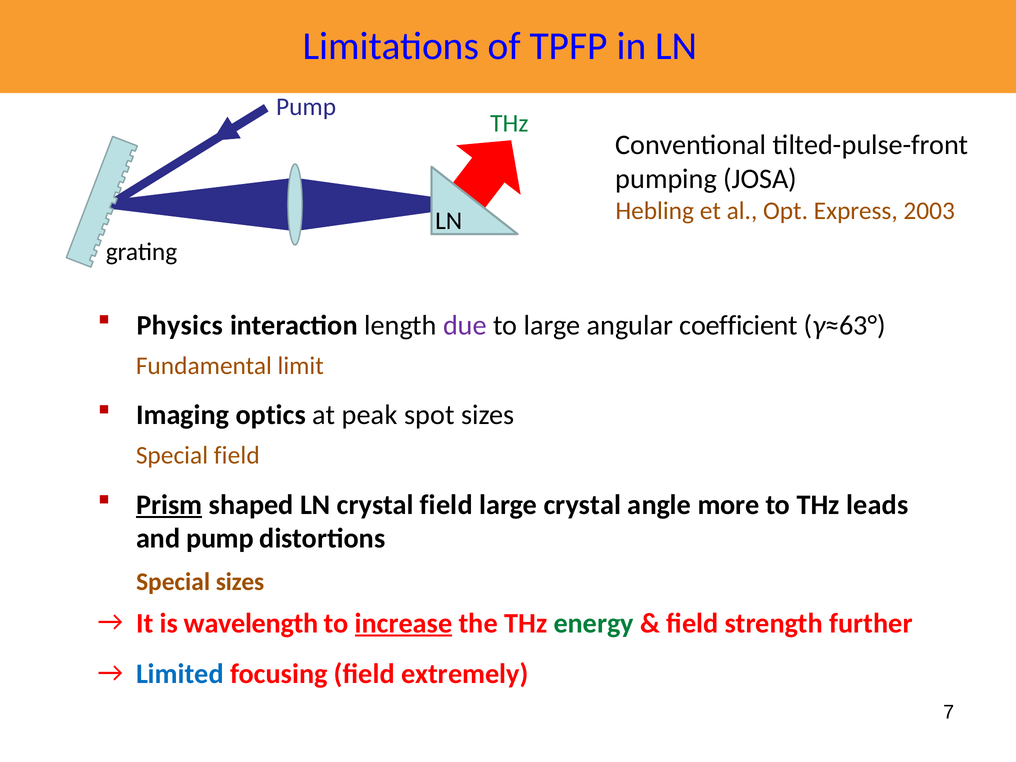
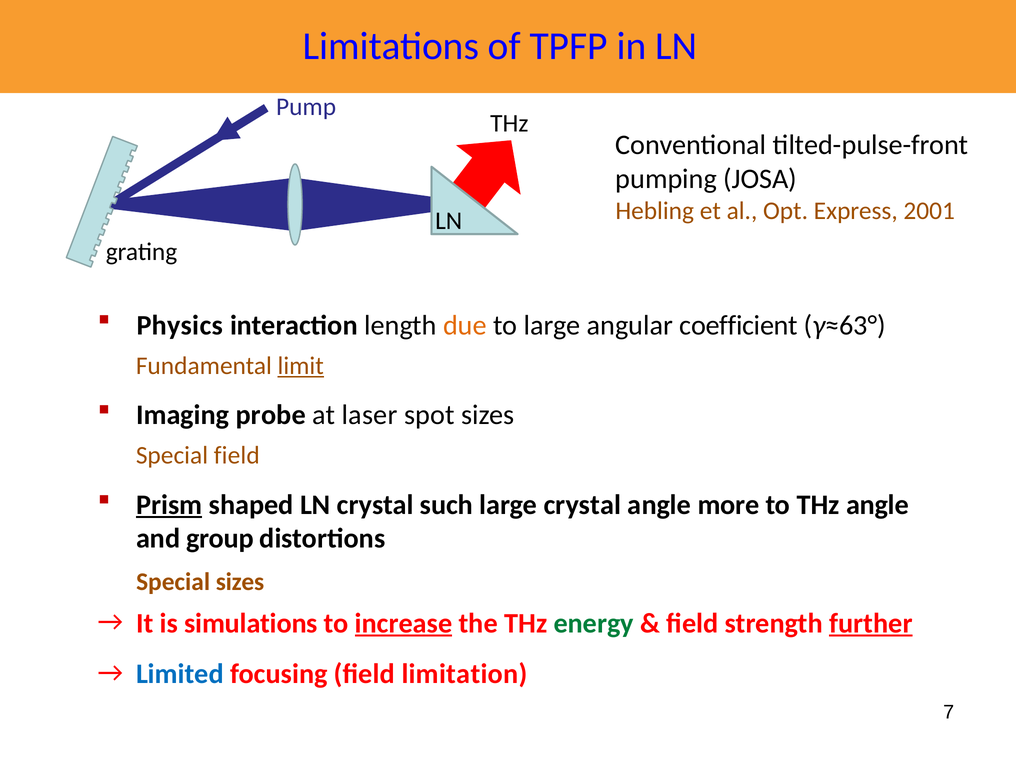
THz at (509, 124) colour: green -> black
2003: 2003 -> 2001
due colour: purple -> orange
limit underline: none -> present
optics: optics -> probe
peak: peak -> laser
crystal field: field -> such
THz leads: leads -> angle
and pump: pump -> group
wavelength: wavelength -> simulations
further underline: none -> present
extremely: extremely -> limitation
